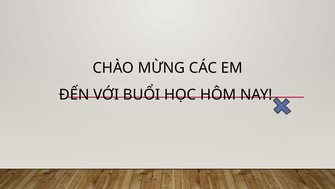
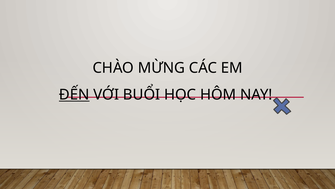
ĐẾN underline: none -> present
